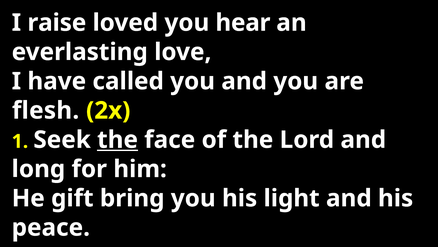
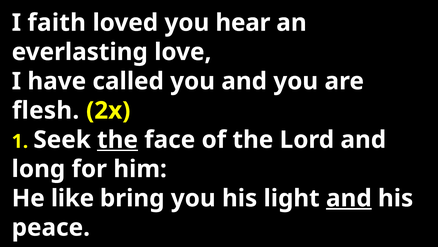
raise: raise -> faith
gift: gift -> like
and at (349, 198) underline: none -> present
